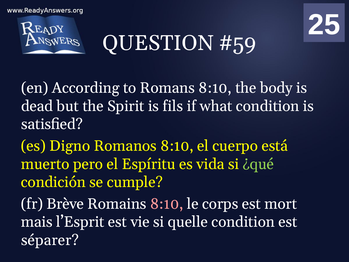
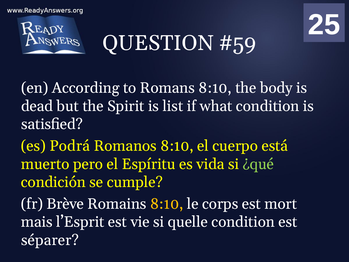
fils: fils -> list
Digno: Digno -> Podrá
8:10 at (167, 204) colour: pink -> yellow
